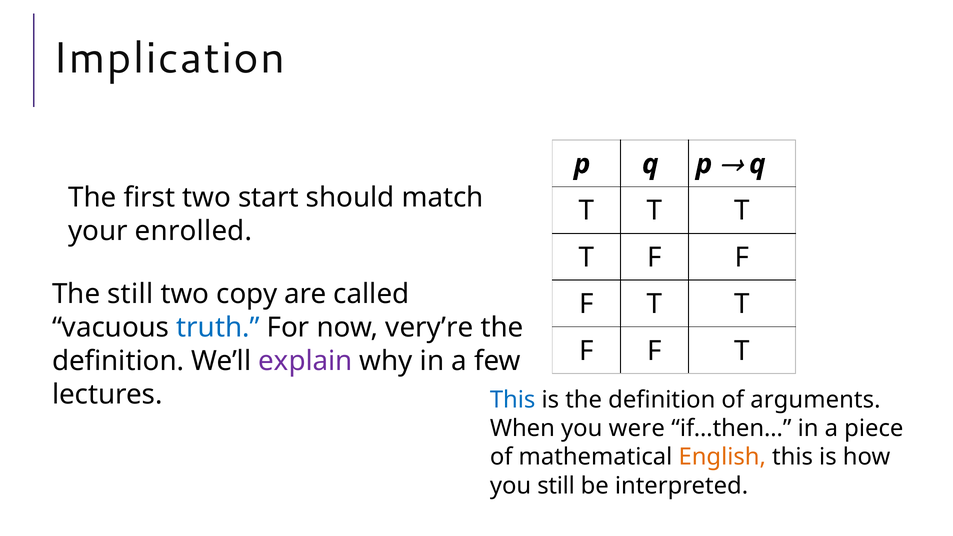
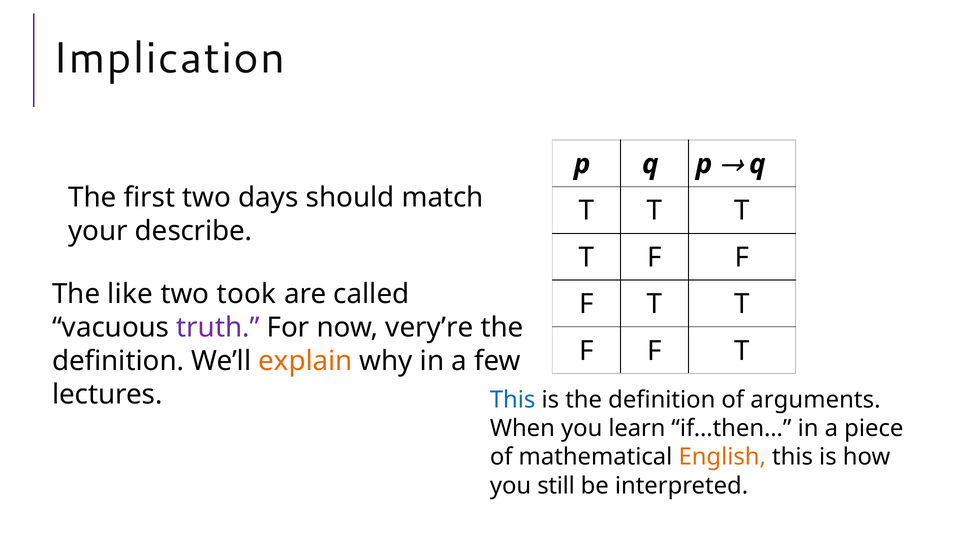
start: start -> days
enrolled: enrolled -> describe
The still: still -> like
copy: copy -> took
truth colour: blue -> purple
explain colour: purple -> orange
were: were -> learn
